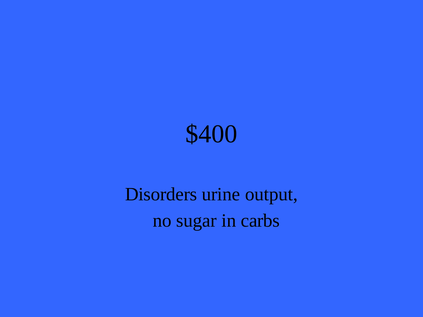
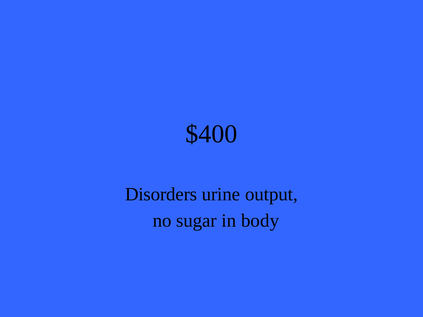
carbs: carbs -> body
